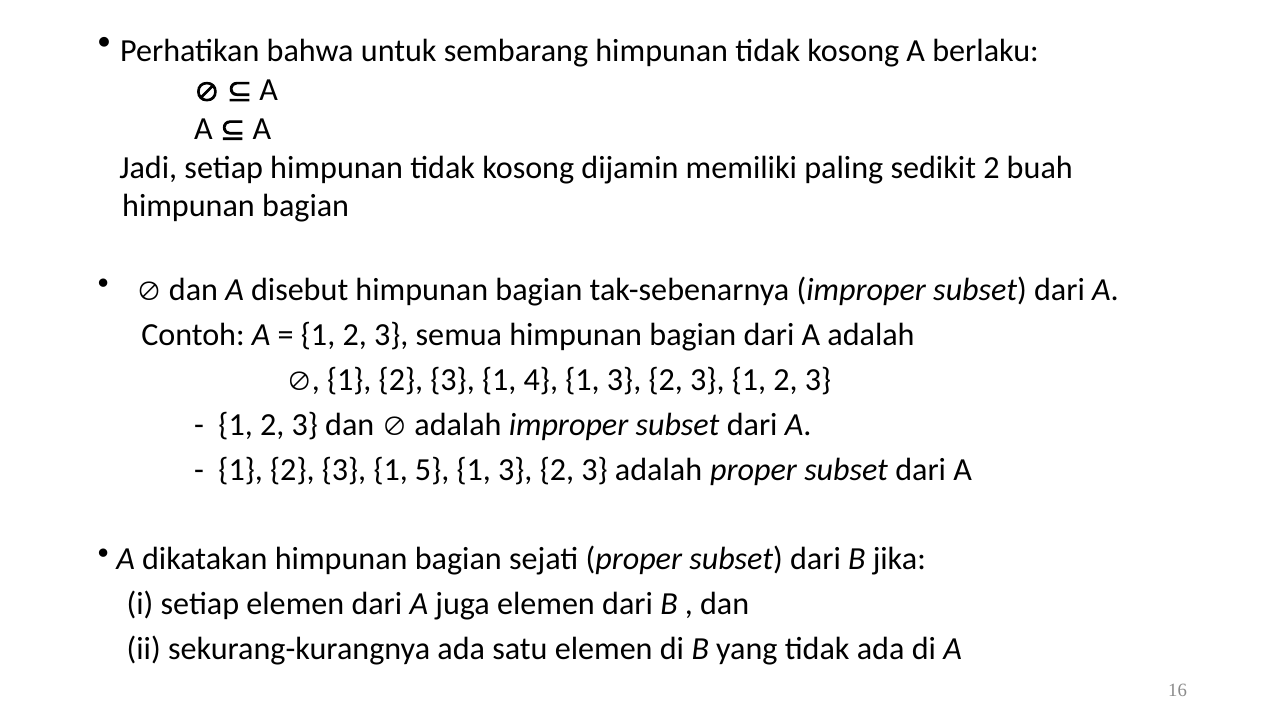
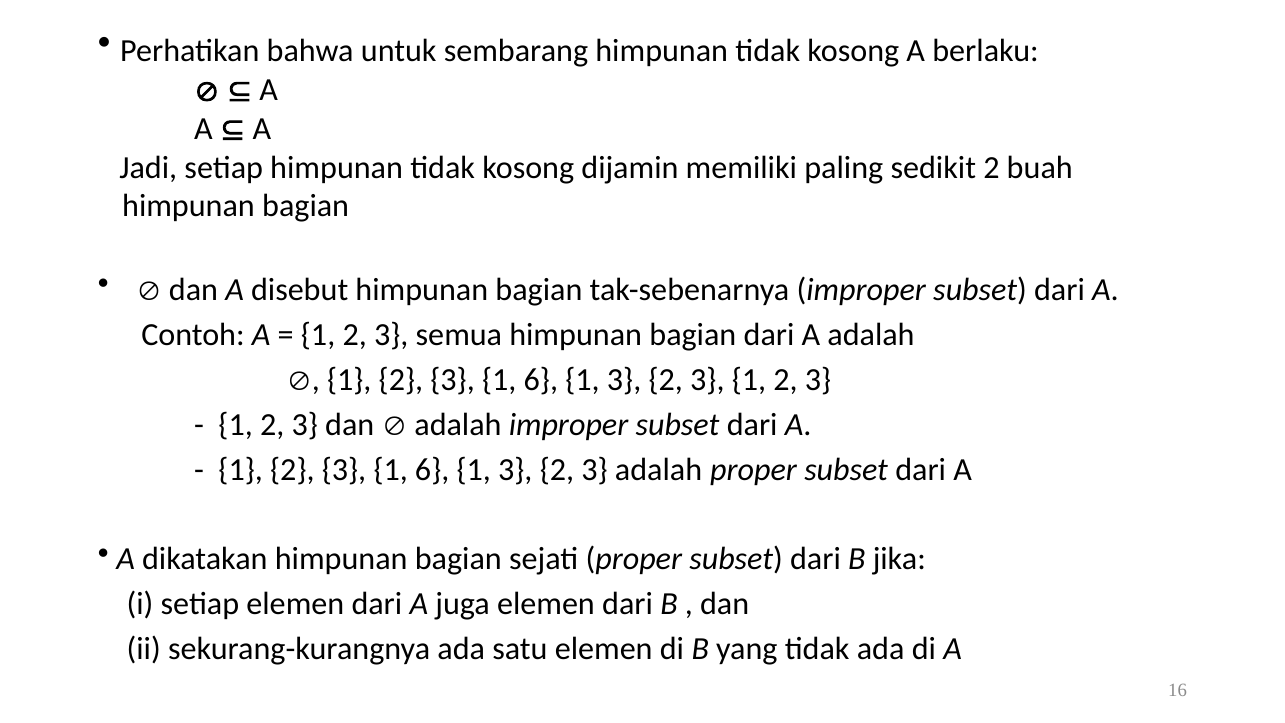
4 at (541, 379): 4 -> 6
5 at (432, 469): 5 -> 6
